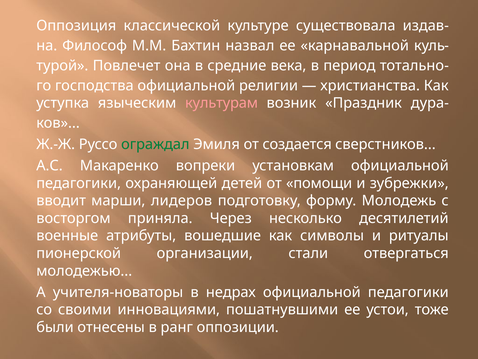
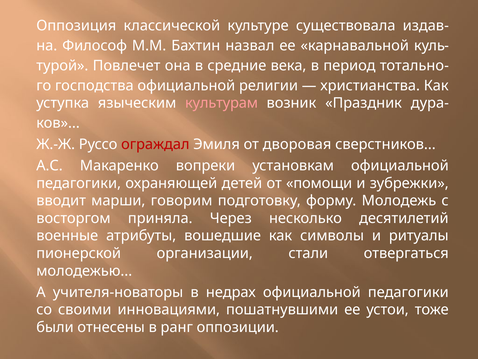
ограждал colour: green -> red
создается: создается -> дворовая
лидеров: лидеров -> говорим
